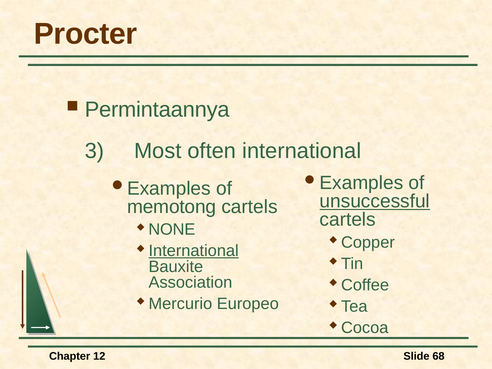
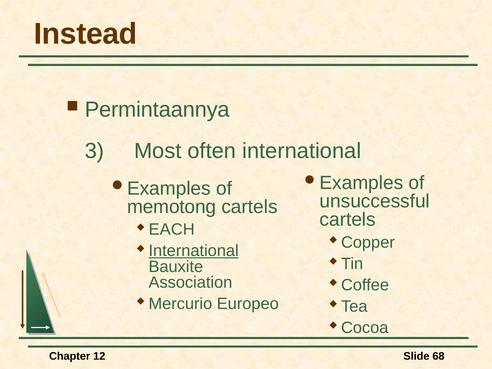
Procter: Procter -> Instead
unsuccessful underline: present -> none
NONE: NONE -> EACH
